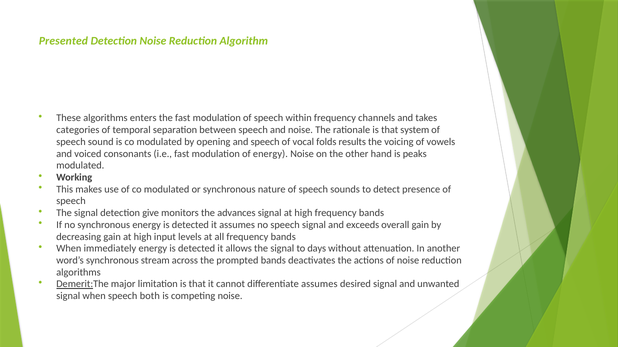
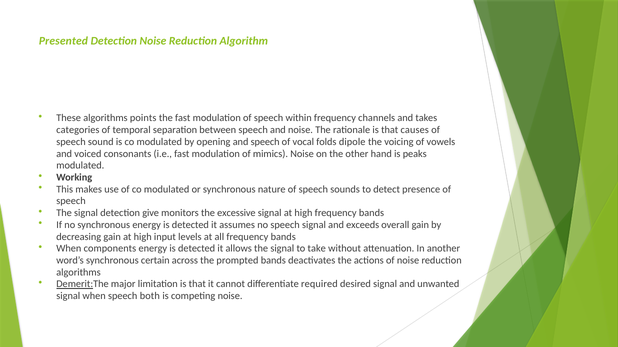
enters: enters -> points
system: system -> causes
results: results -> dipole
of energy: energy -> mimics
advances: advances -> excessive
immediately: immediately -> components
days: days -> take
stream: stream -> certain
differentiate assumes: assumes -> required
